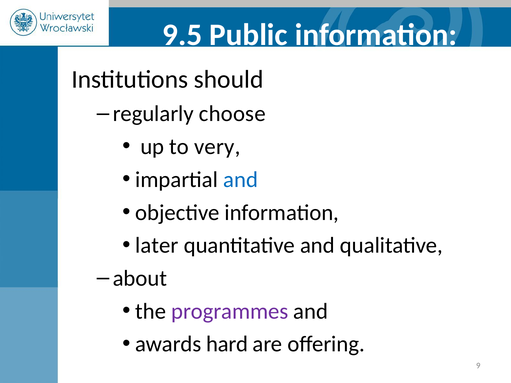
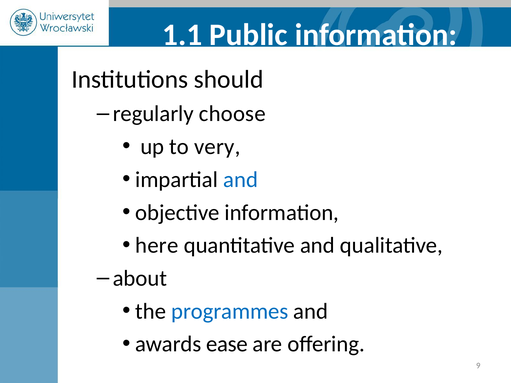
9.5: 9.5 -> 1.1
later: later -> here
programmes colour: purple -> blue
hard: hard -> ease
